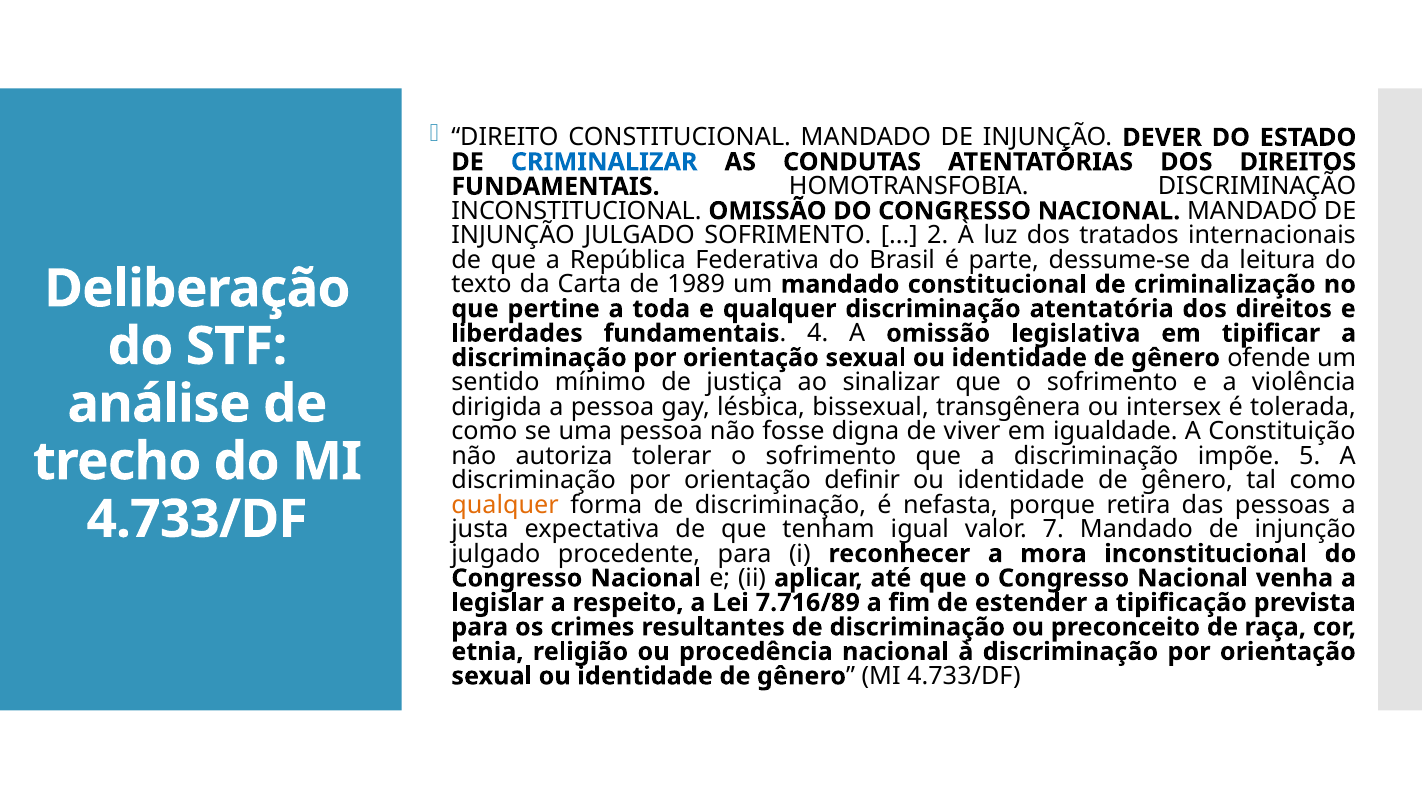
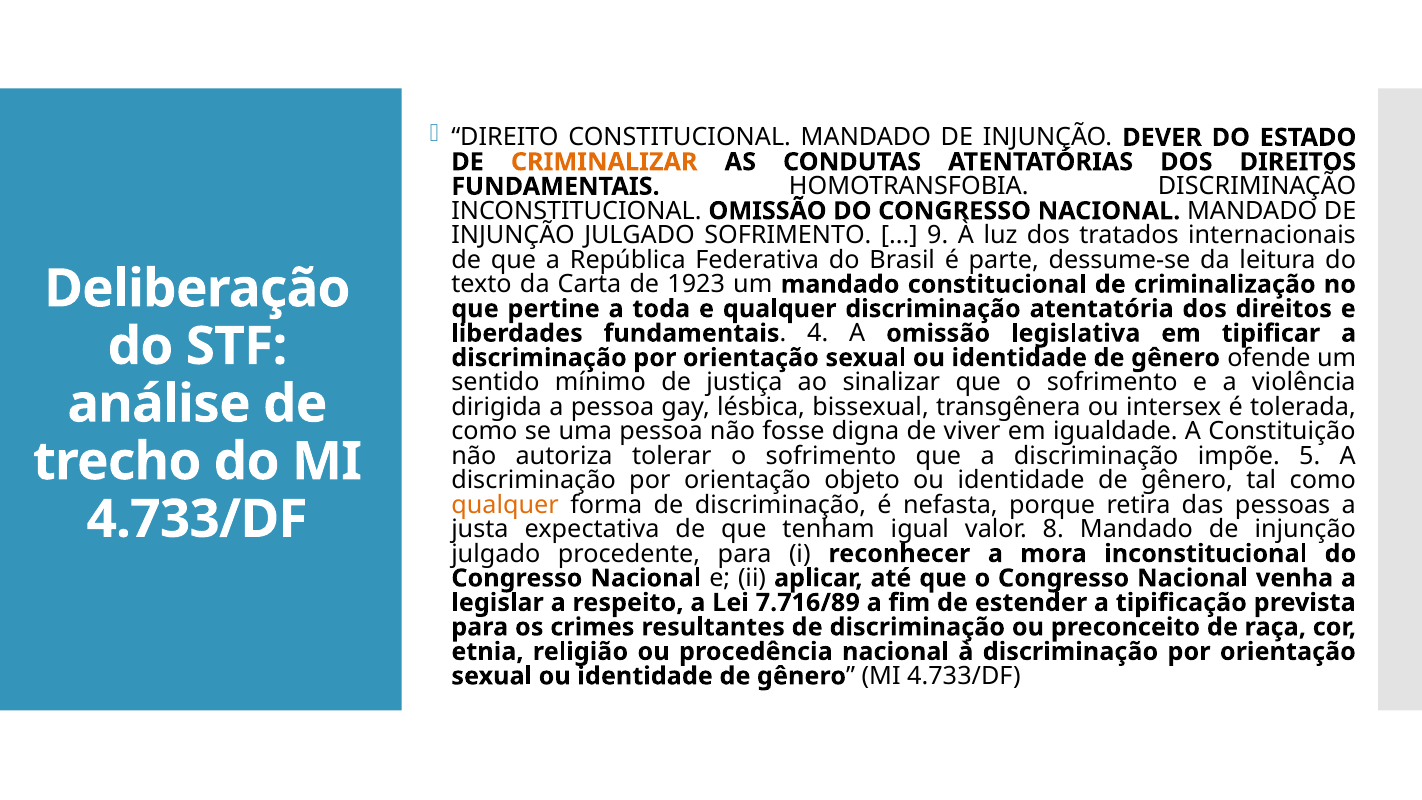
CRIMINALIZAR colour: blue -> orange
2: 2 -> 9
1989: 1989 -> 1923
definir: definir -> objeto
7: 7 -> 8
